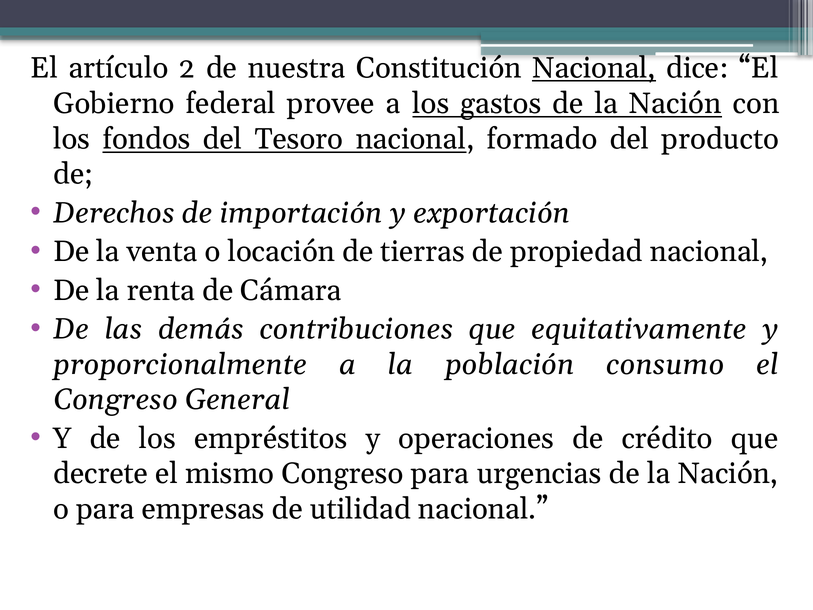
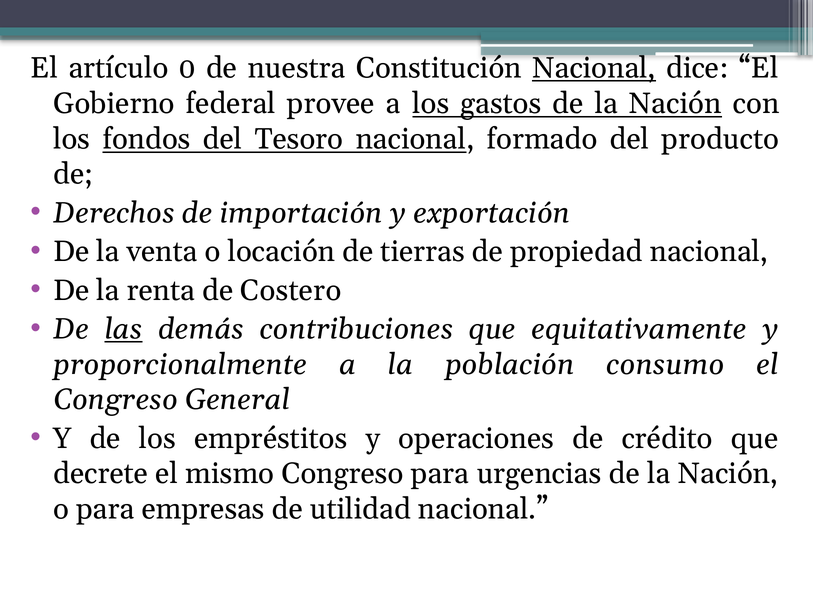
2: 2 -> 0
Cámara: Cámara -> Costero
las underline: none -> present
